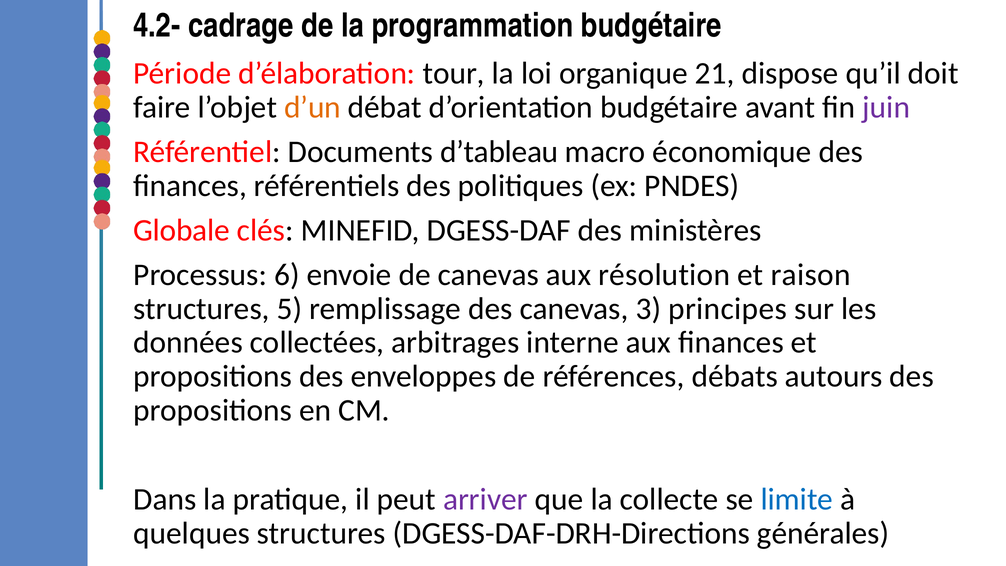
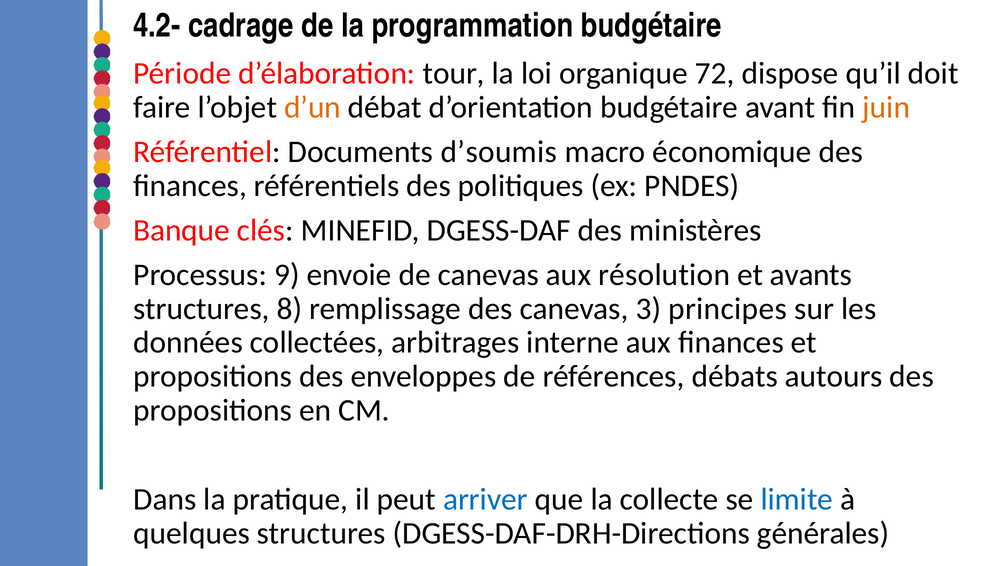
21: 21 -> 72
juin colour: purple -> orange
d’tableau: d’tableau -> d’soumis
Globale: Globale -> Banque
6: 6 -> 9
raison: raison -> avants
5: 5 -> 8
arriver colour: purple -> blue
